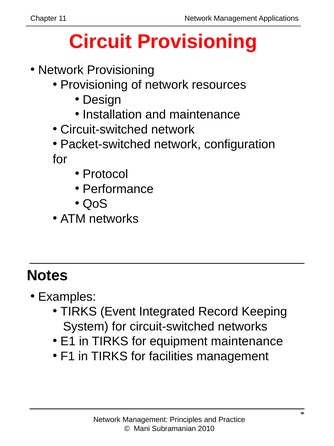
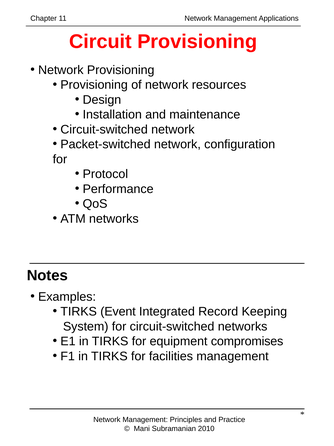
equipment maintenance: maintenance -> compromises
